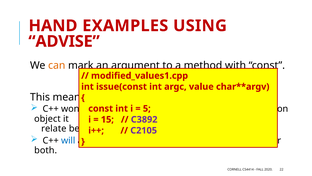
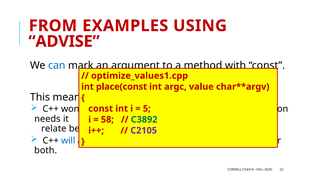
HAND: HAND -> FROM
can colour: orange -> blue
modified_values1.cpp: modified_values1.cpp -> optimize_values1.cpp
issue(const: issue(const -> place(const
object: object -> needs
15: 15 -> 58
C3892 colour: purple -> green
